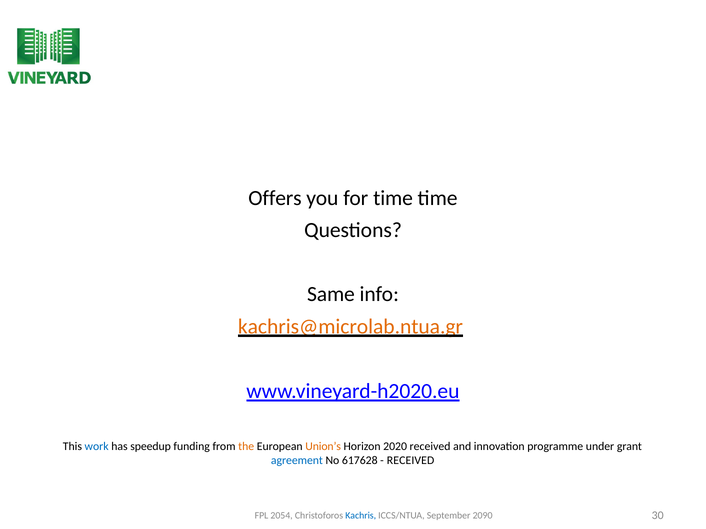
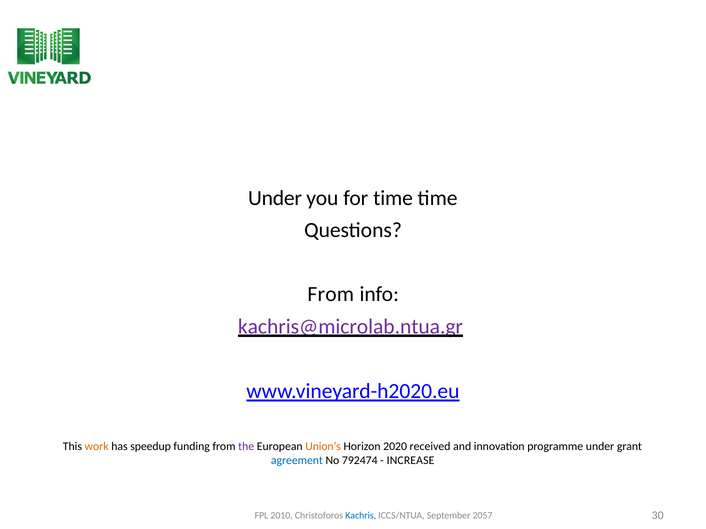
Offers at (275, 198): Offers -> Under
Same at (331, 295): Same -> From
kachris@microlab.ntua.gr colour: orange -> purple
work colour: blue -> orange
the colour: orange -> purple
617628: 617628 -> 792474
RECEIVED at (411, 461): RECEIVED -> INCREASE
2054: 2054 -> 2010
2090: 2090 -> 2057
